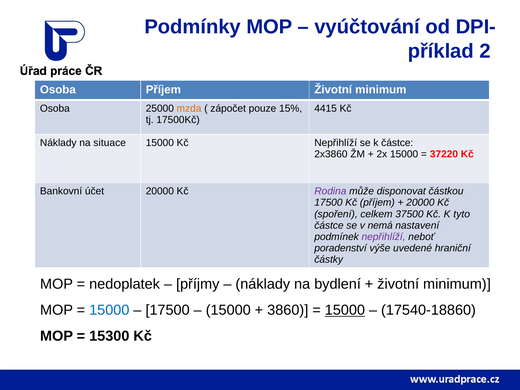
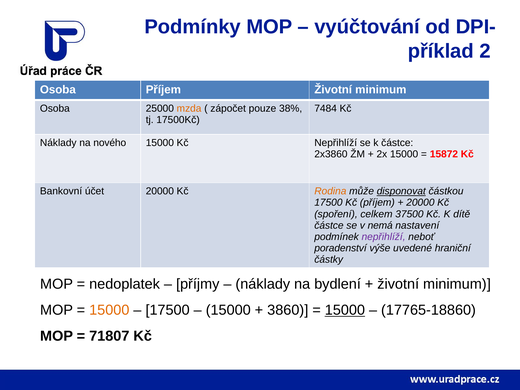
15%: 15% -> 38%
4415: 4415 -> 7484
situace: situace -> nového
37220: 37220 -> 15872
Rodina colour: purple -> orange
disponovat underline: none -> present
tyto: tyto -> dítě
15000 at (109, 310) colour: blue -> orange
17540-18860: 17540-18860 -> 17765-18860
15300: 15300 -> 71807
